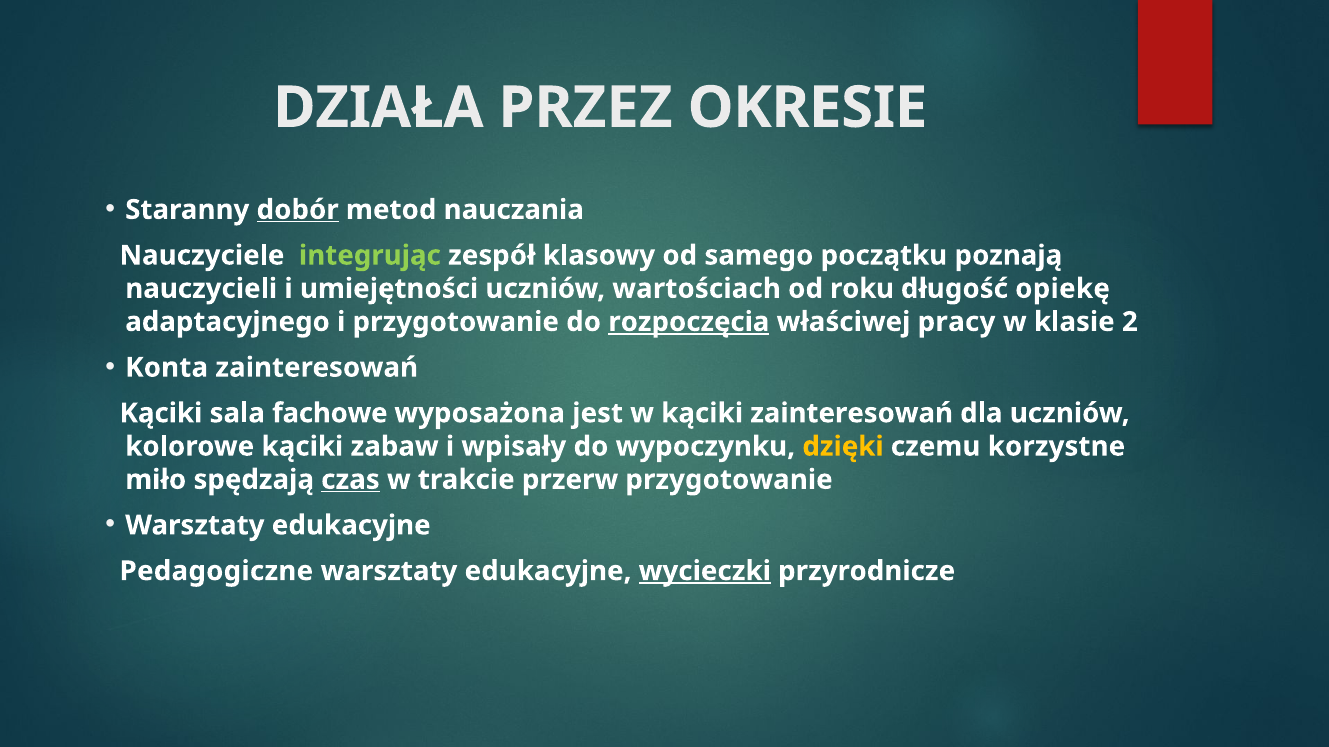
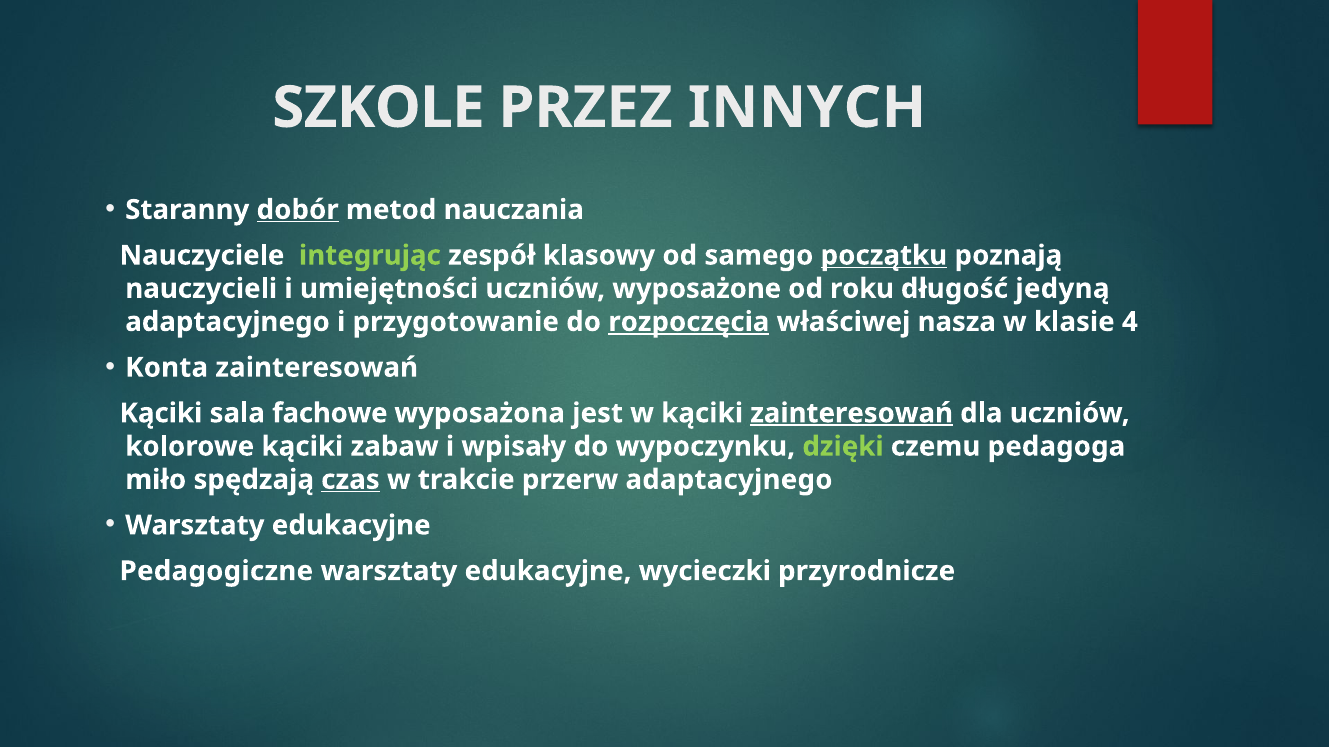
DZIAŁA: DZIAŁA -> SZKOLE
OKRESIE: OKRESIE -> INNYCH
początku underline: none -> present
wartościach: wartościach -> wyposażone
opiekę: opiekę -> jedyną
pracy: pracy -> nasza
2: 2 -> 4
zainteresowań at (852, 414) underline: none -> present
dzięki colour: yellow -> light green
korzystne: korzystne -> pedagoga
przerw przygotowanie: przygotowanie -> adaptacyjnego
wycieczki underline: present -> none
